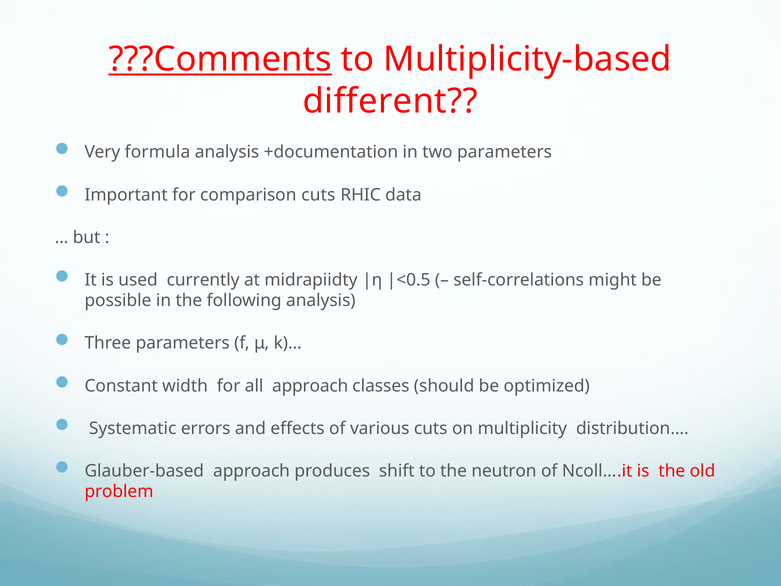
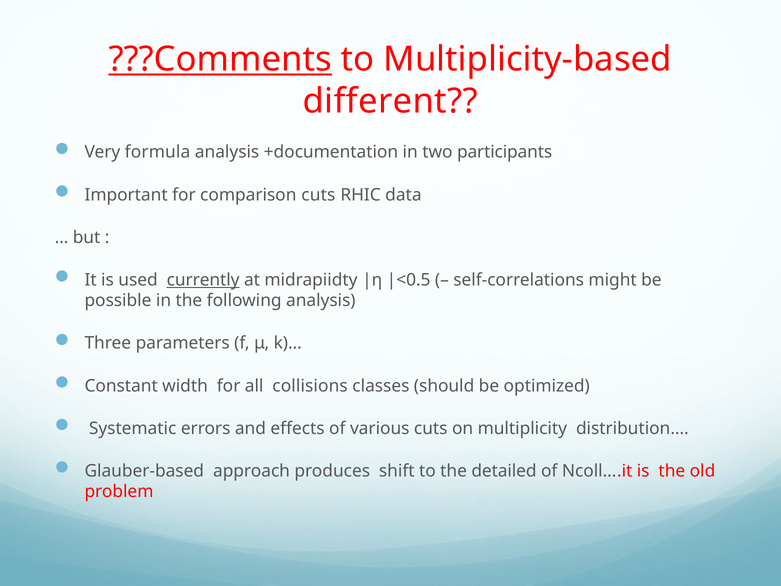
two parameters: parameters -> participants
currently underline: none -> present
all approach: approach -> collisions
neutron: neutron -> detailed
